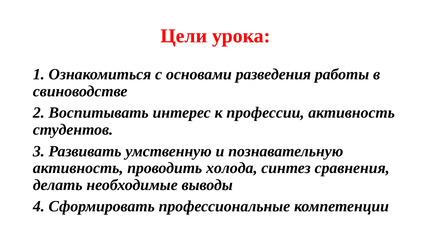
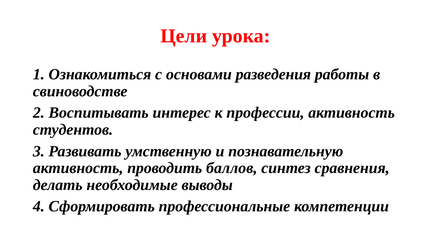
холода: холода -> баллов
